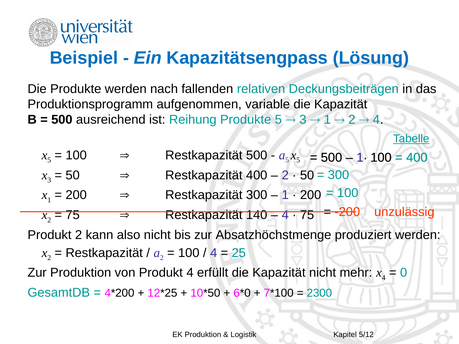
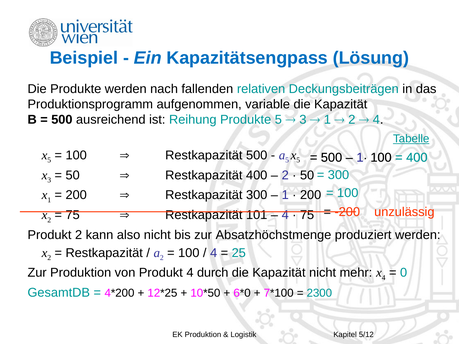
140: 140 -> 101
erfüllt: erfüllt -> durch
